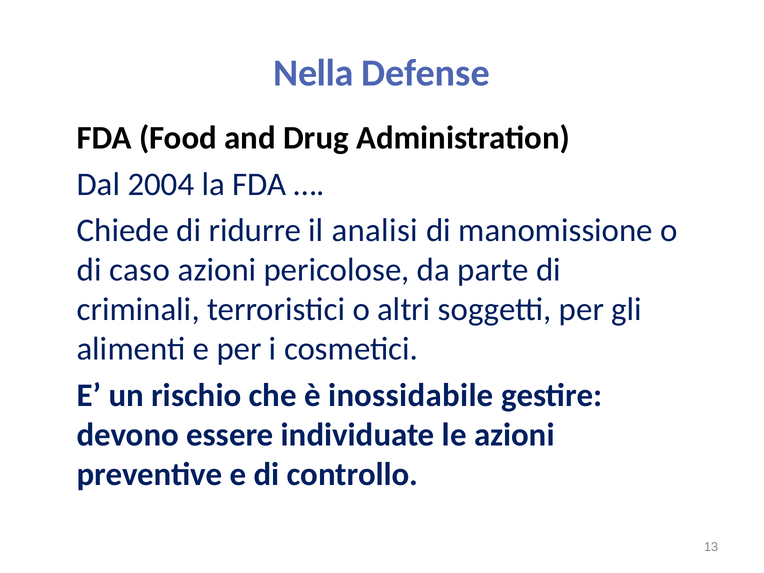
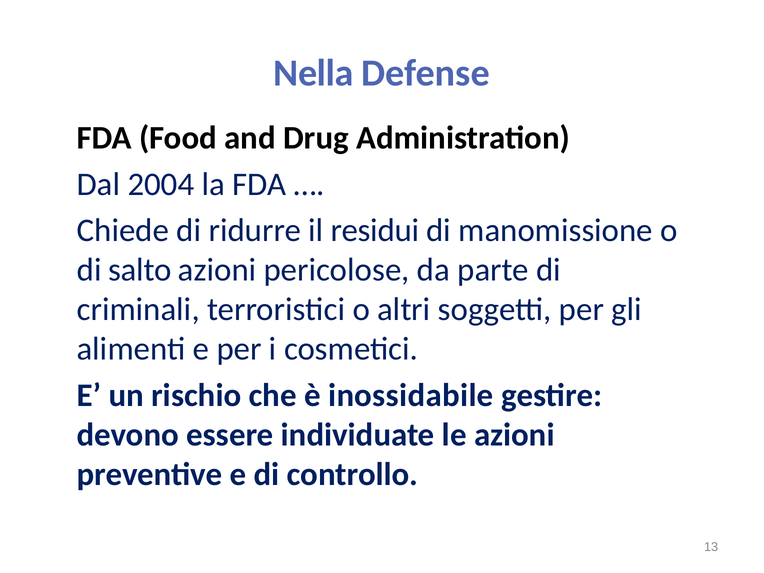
analisi: analisi -> residui
caso: caso -> salto
